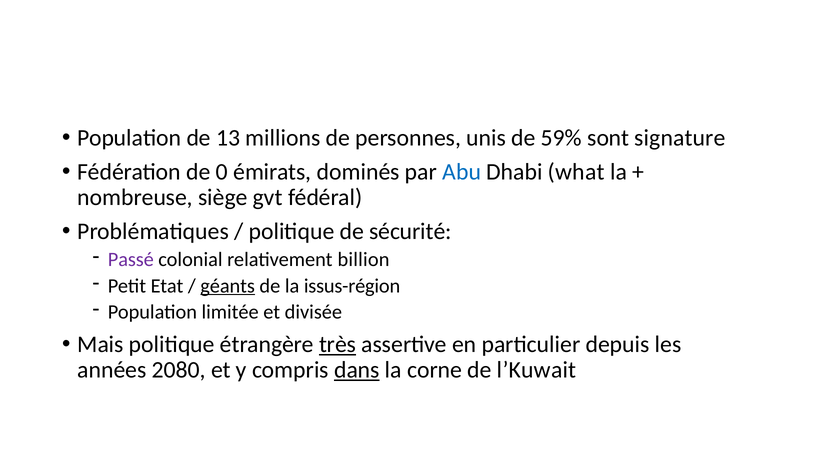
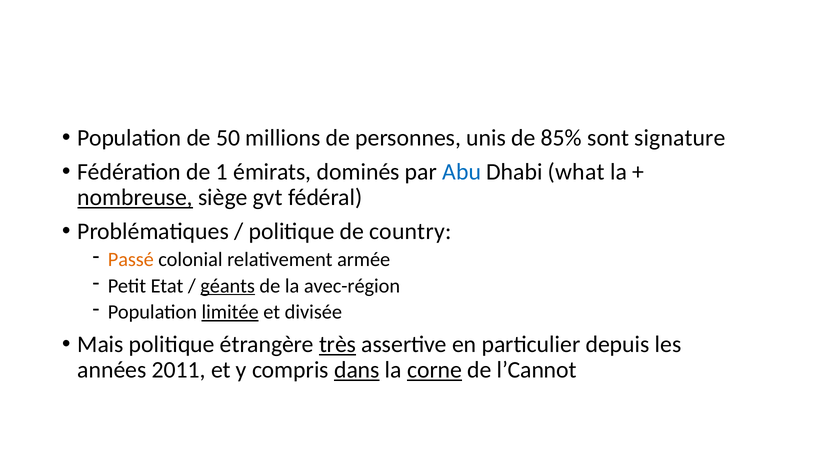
13: 13 -> 50
59%: 59% -> 85%
0: 0 -> 1
nombreuse underline: none -> present
sécurité: sécurité -> country
Passé colour: purple -> orange
billion: billion -> armée
issus-région: issus-région -> avec-région
limitée underline: none -> present
2080: 2080 -> 2011
corne underline: none -> present
l’Kuwait: l’Kuwait -> l’Cannot
